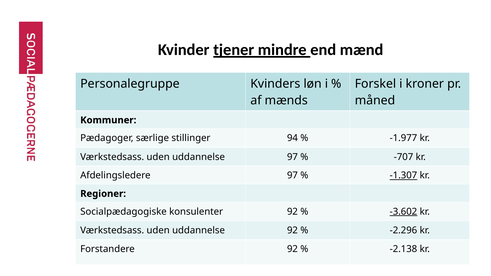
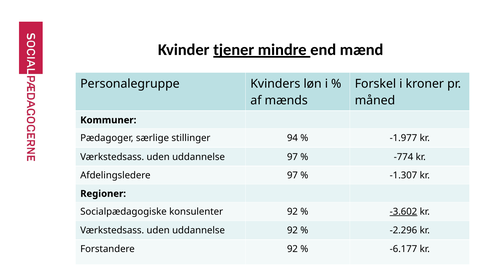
-707: -707 -> -774
-1.307 underline: present -> none
-2.138: -2.138 -> -6.177
